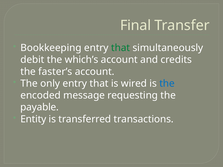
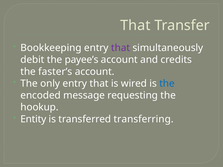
Final at (136, 25): Final -> That
that at (121, 48) colour: green -> purple
which’s: which’s -> payee’s
payable: payable -> hookup
transactions: transactions -> transferring
